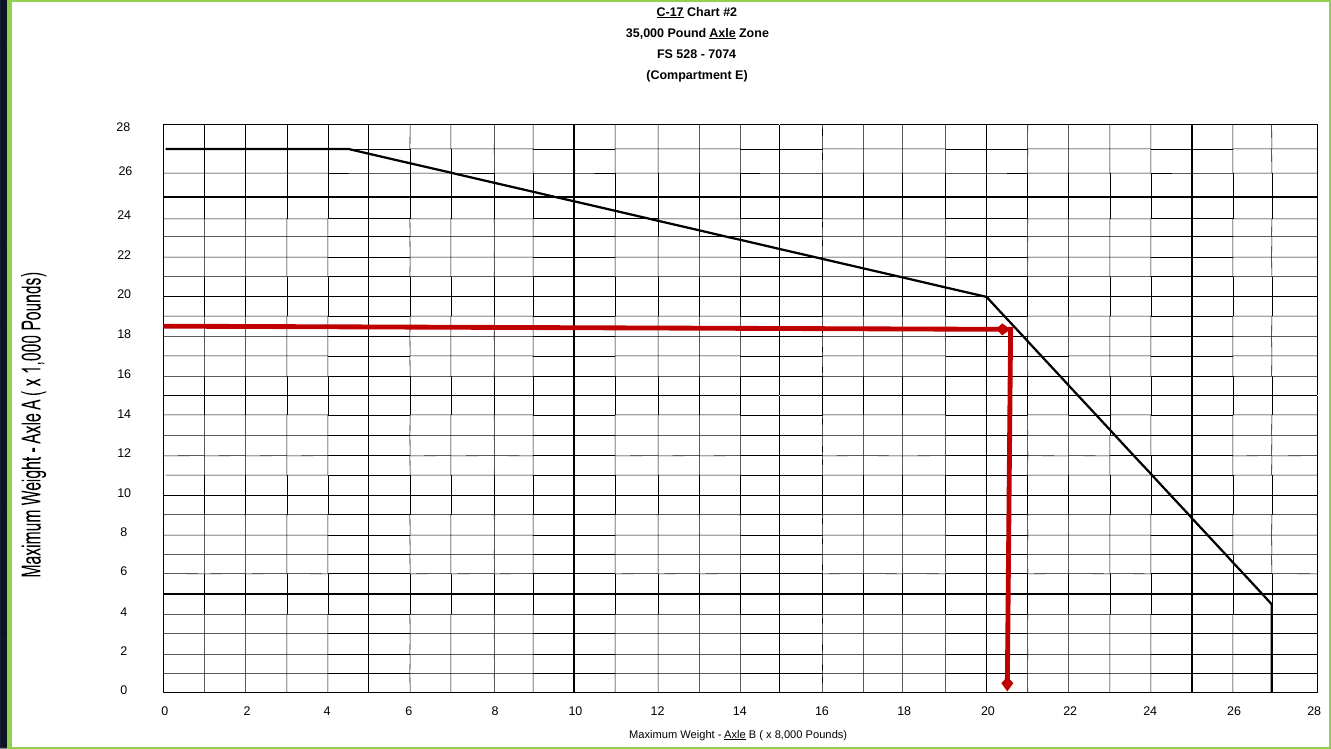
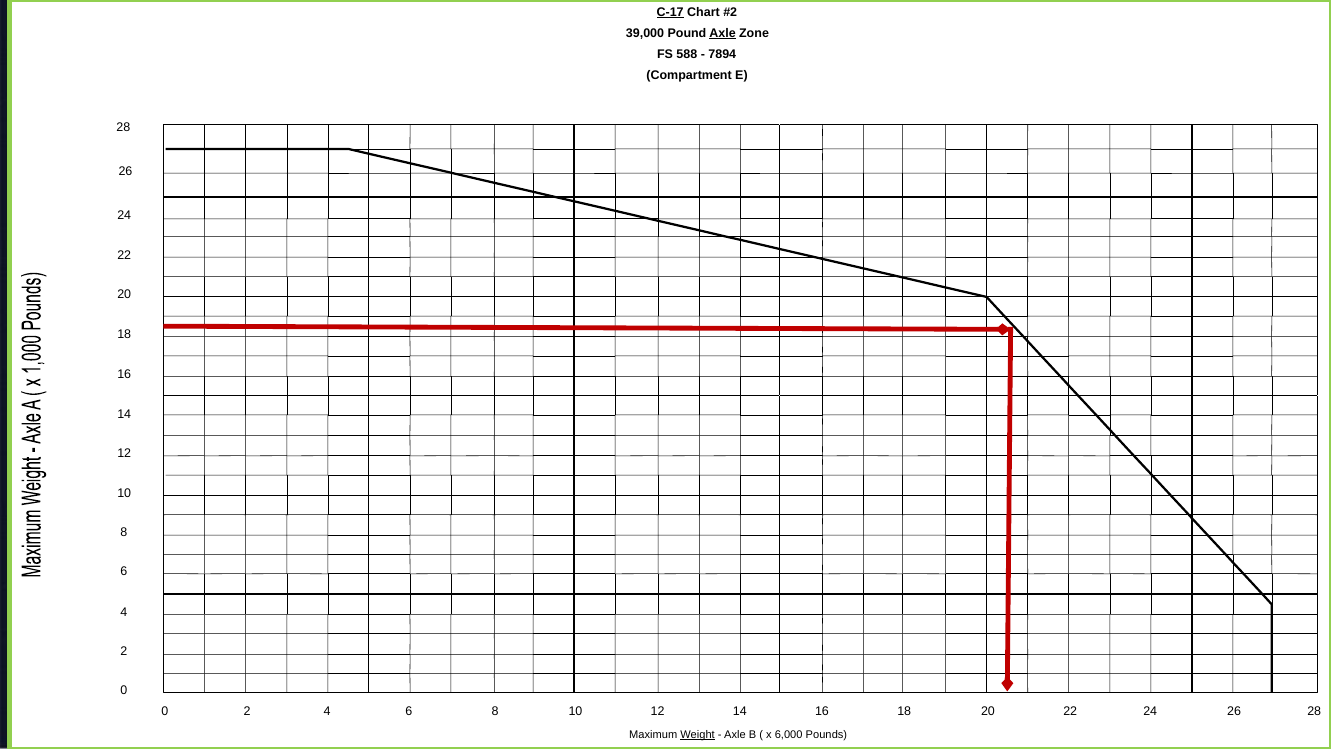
35,000: 35,000 -> 39,000
528: 528 -> 588
7074: 7074 -> 7894
Weight underline: none -> present
Axle at (735, 735) underline: present -> none
8,000: 8,000 -> 6,000
